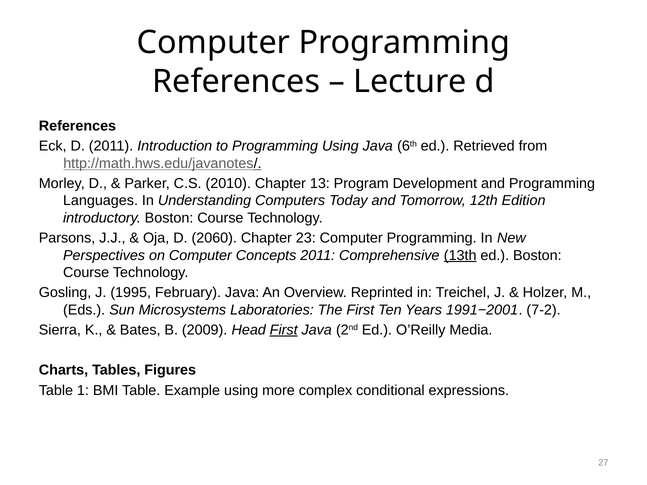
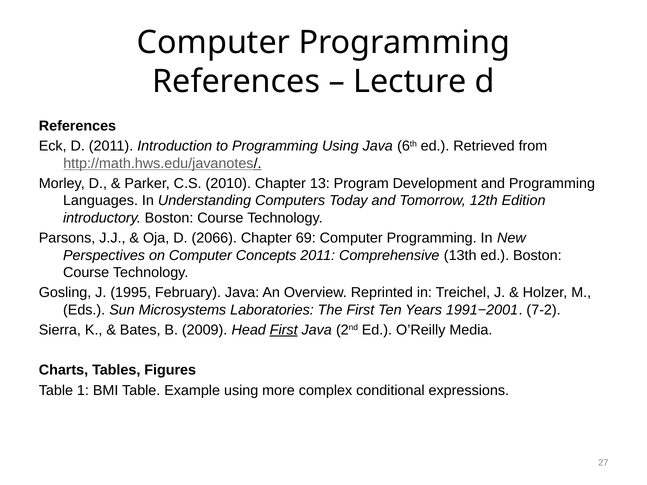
2060: 2060 -> 2066
23: 23 -> 69
13th underline: present -> none
